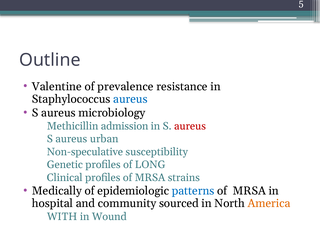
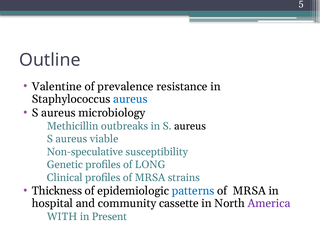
admission: admission -> outbreaks
aureus at (190, 126) colour: red -> black
urban: urban -> viable
Medically: Medically -> Thickness
sourced: sourced -> cassette
America colour: orange -> purple
Wound: Wound -> Present
